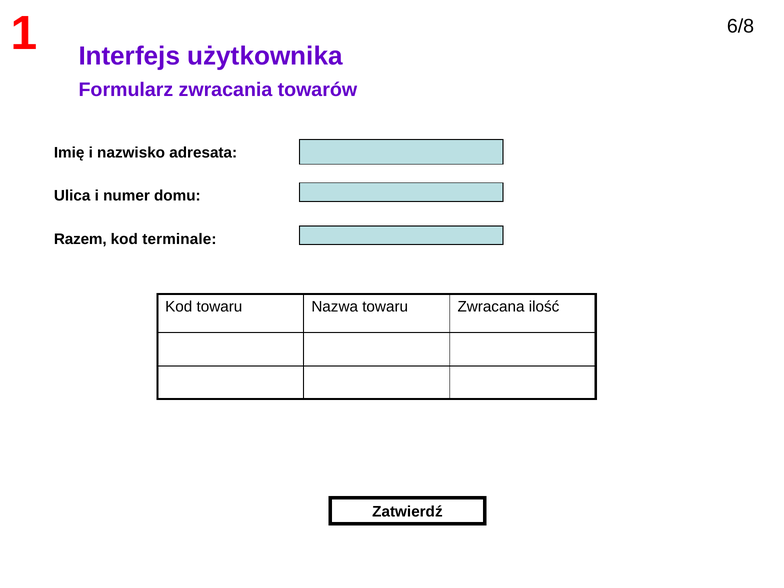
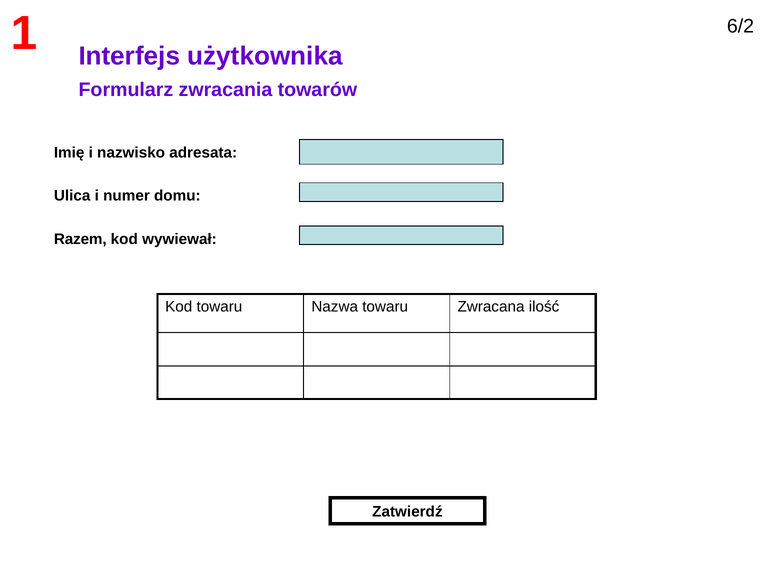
6/8: 6/8 -> 6/2
terminale: terminale -> wywiewał
